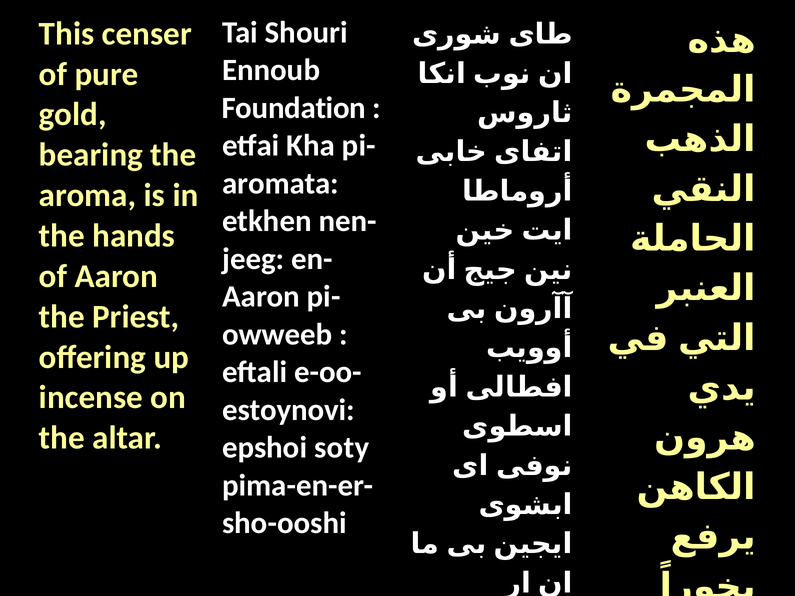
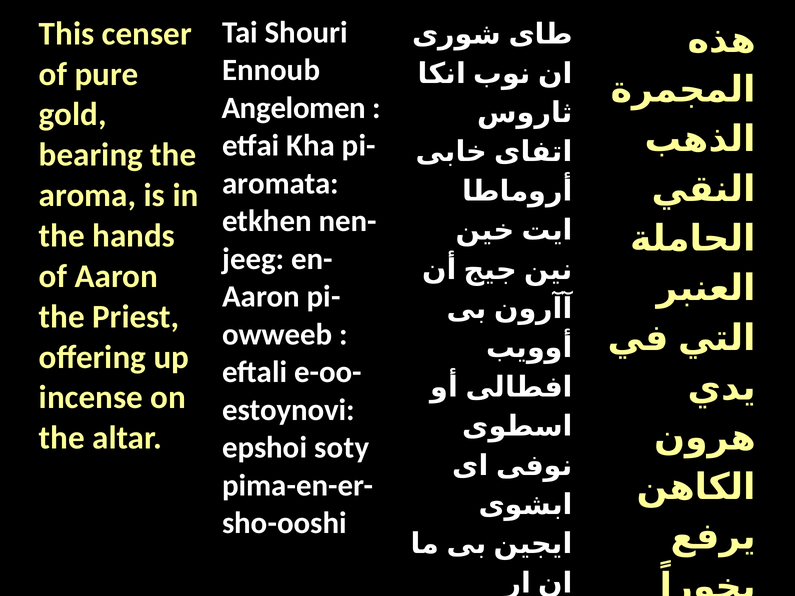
Foundation: Foundation -> Angelomen
